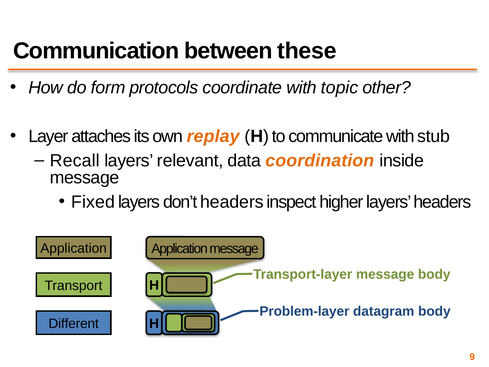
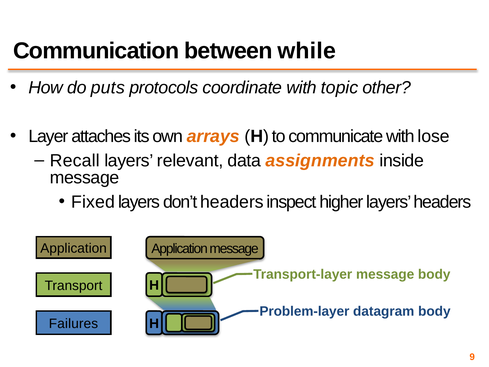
these: these -> while
form: form -> puts
replay: replay -> arrays
stub: stub -> lose
coordination: coordination -> assignments
Different: Different -> Failures
